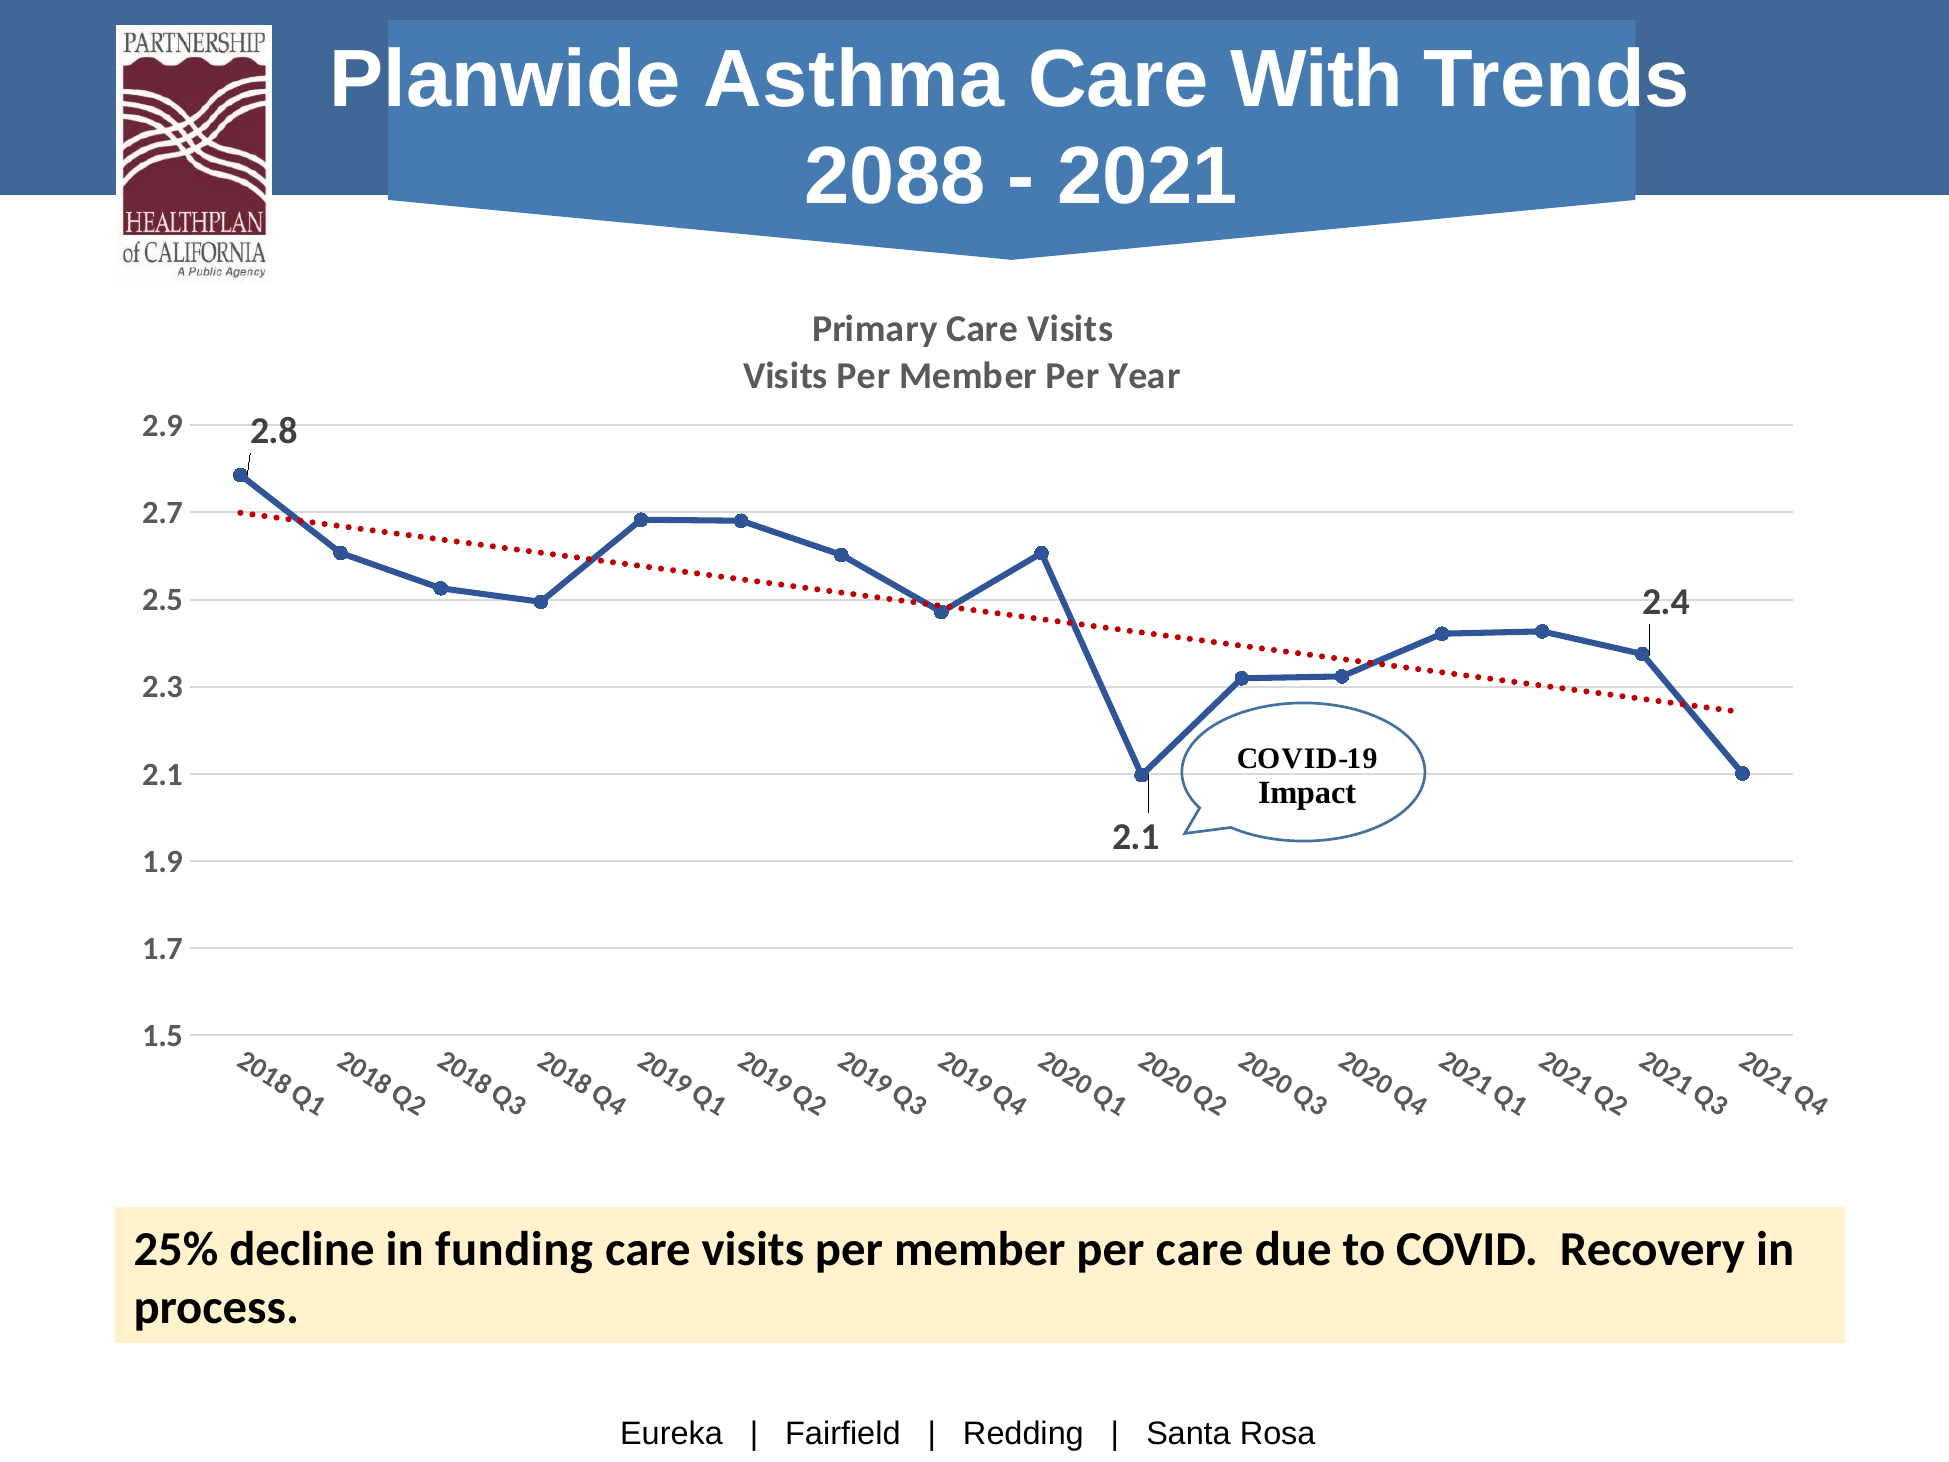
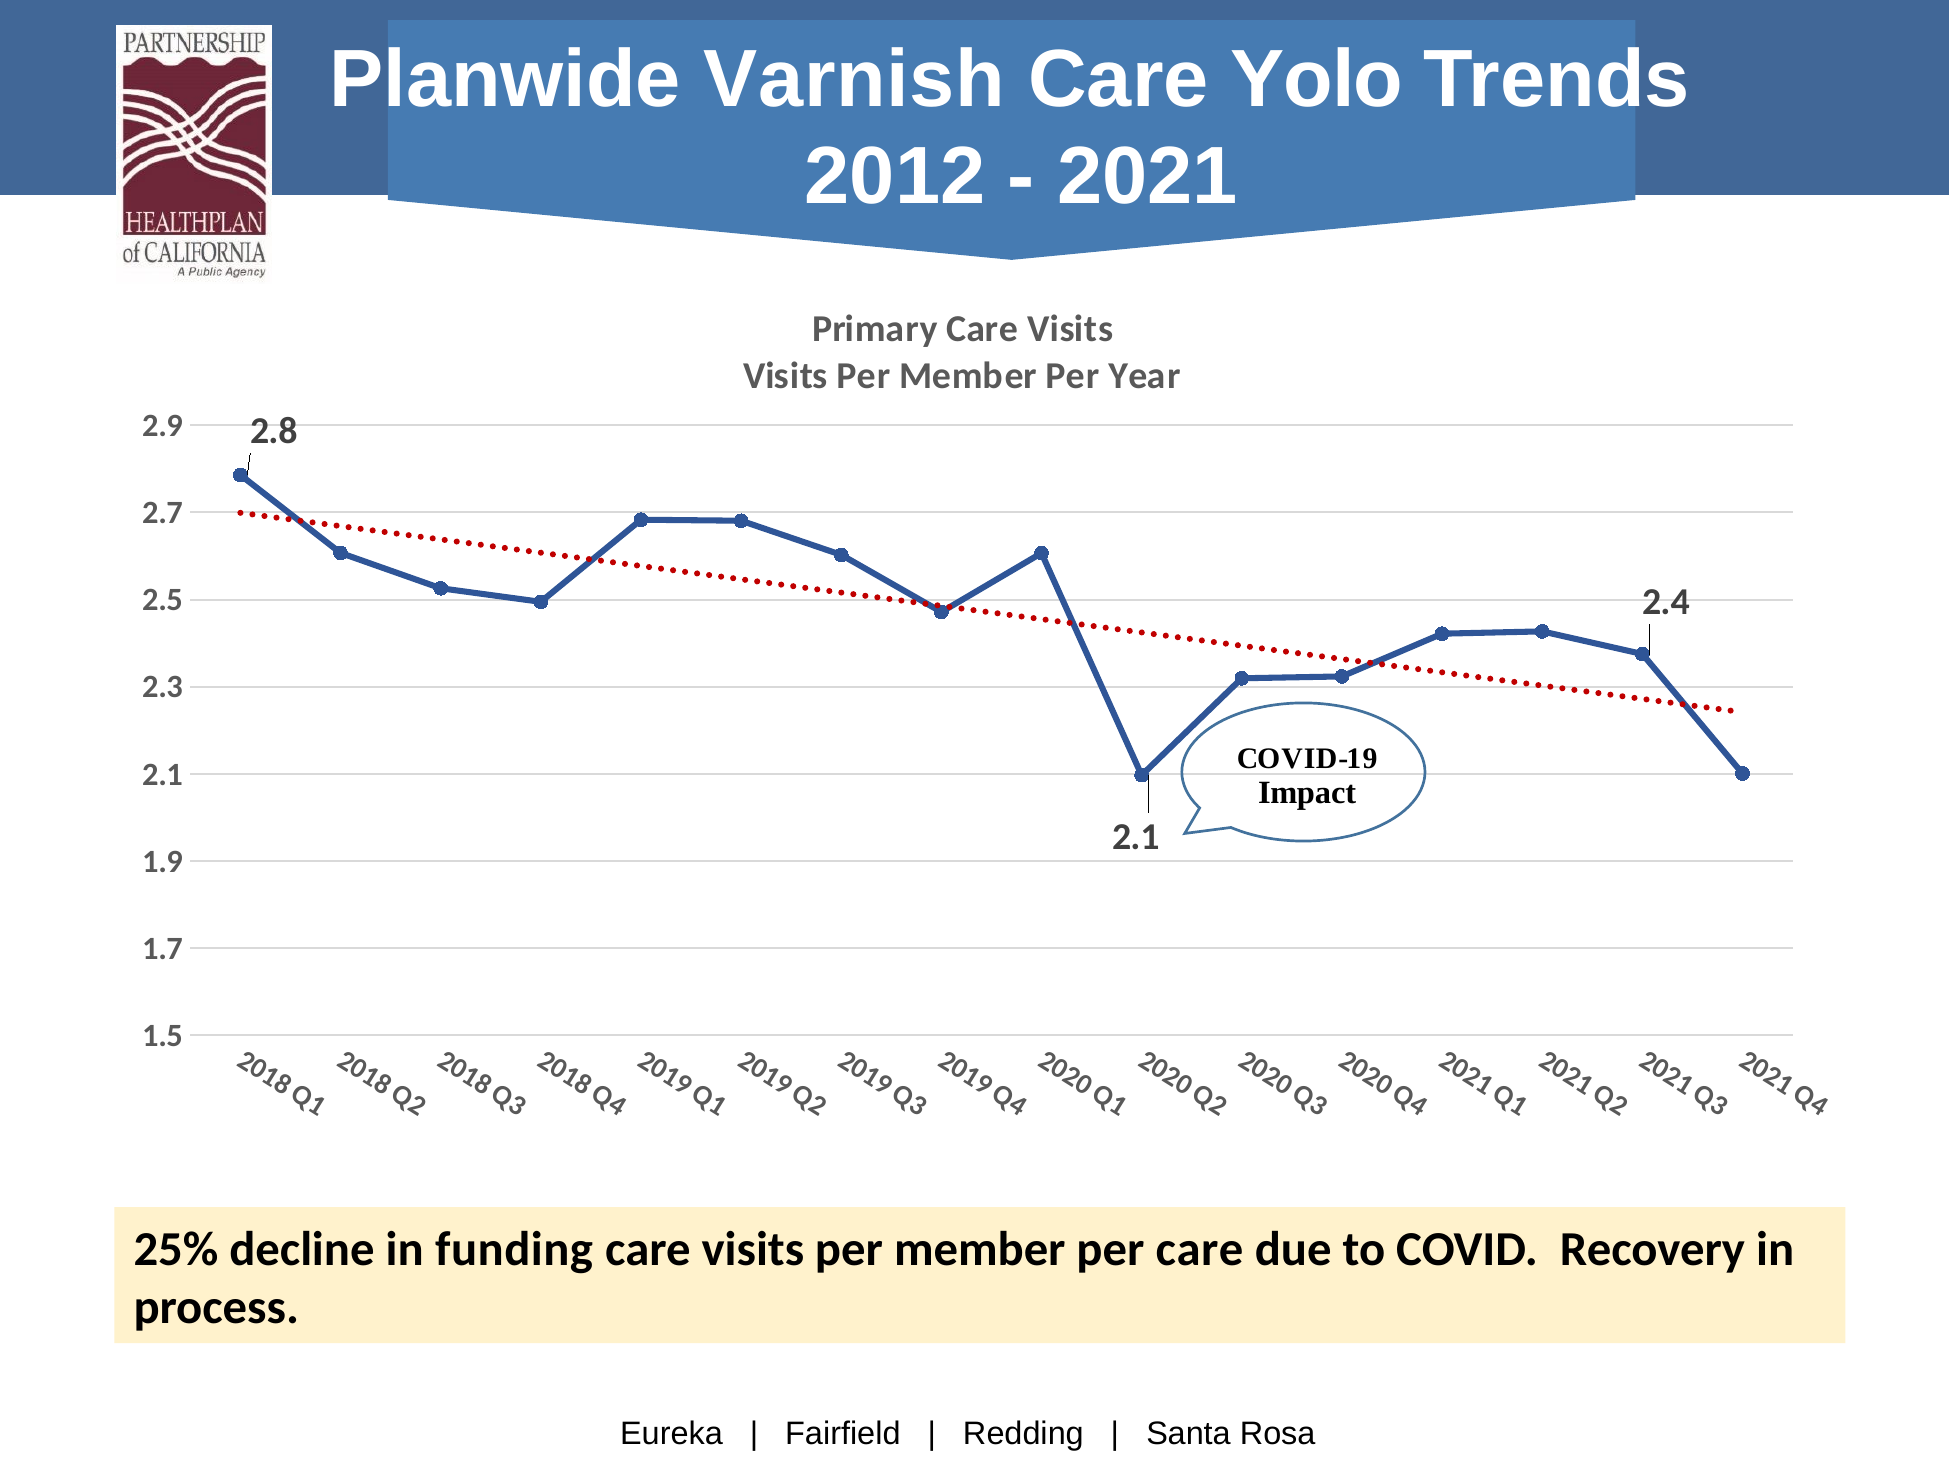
Asthma: Asthma -> Varnish
With: With -> Yolo
2088: 2088 -> 2012
